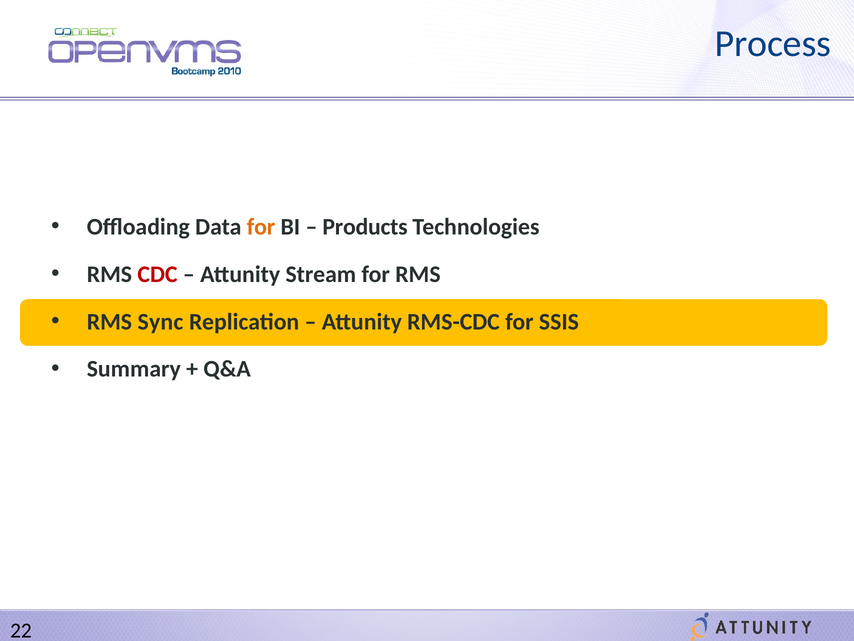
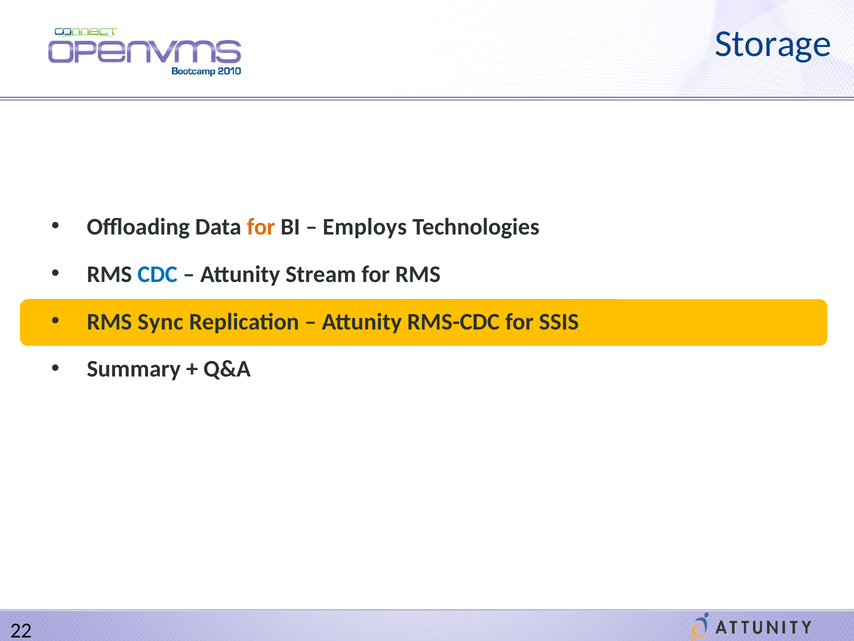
Process: Process -> Storage
Products: Products -> Employs
CDC colour: red -> blue
